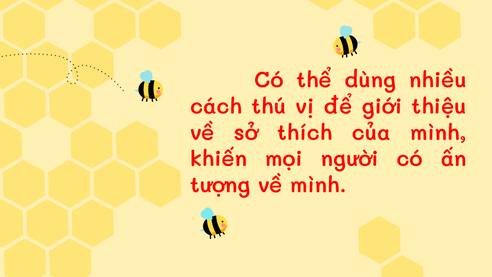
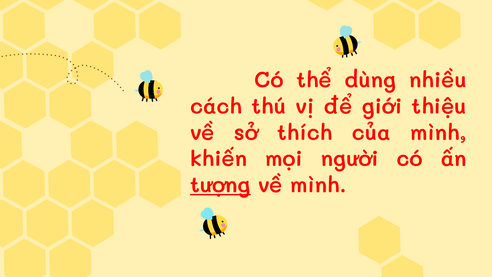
tượng underline: none -> present
